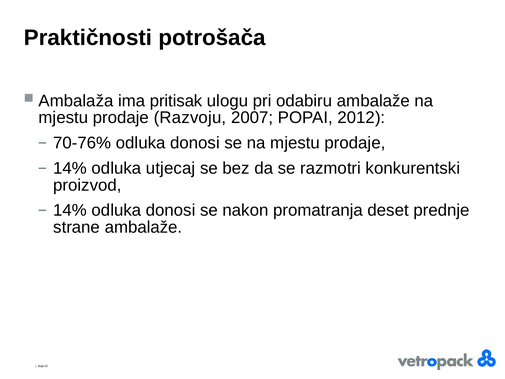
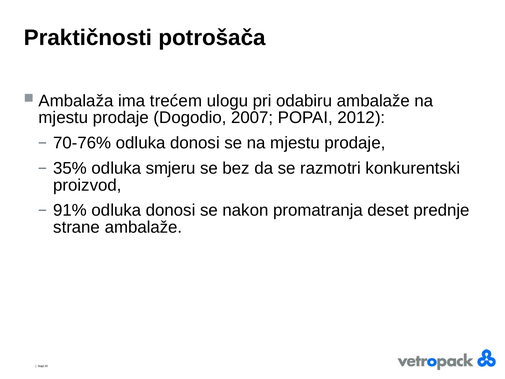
pritisak: pritisak -> trećem
Razvoju: Razvoju -> Dogodio
14% at (70, 168): 14% -> 35%
utjecaj: utjecaj -> smjeru
14% at (70, 210): 14% -> 91%
